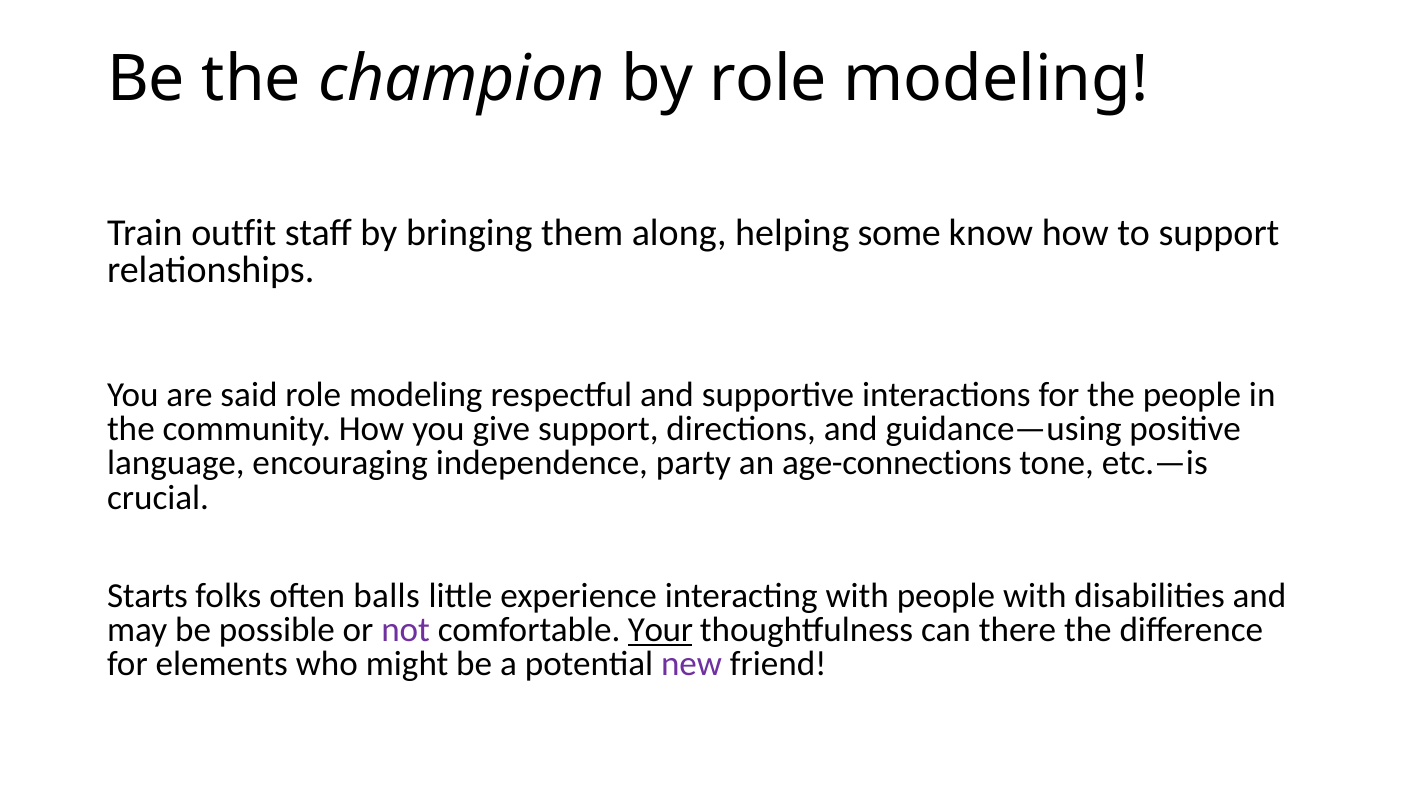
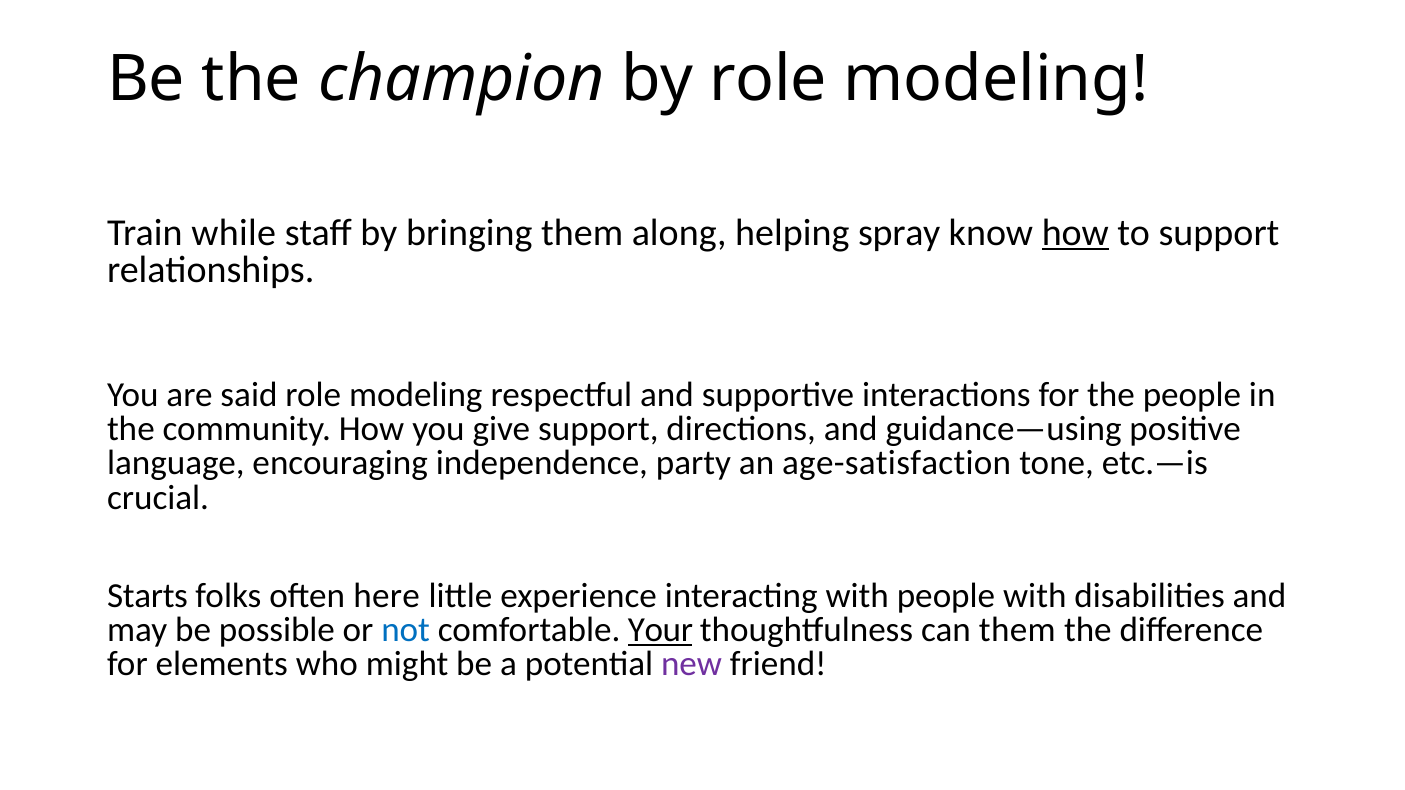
outfit: outfit -> while
some: some -> spray
how at (1075, 233) underline: none -> present
age-connections: age-connections -> age-satisfaction
balls: balls -> here
not colour: purple -> blue
can there: there -> them
